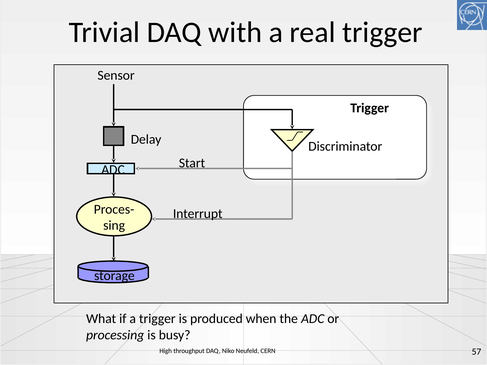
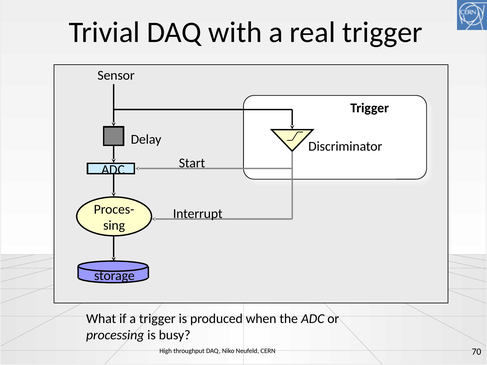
57: 57 -> 70
